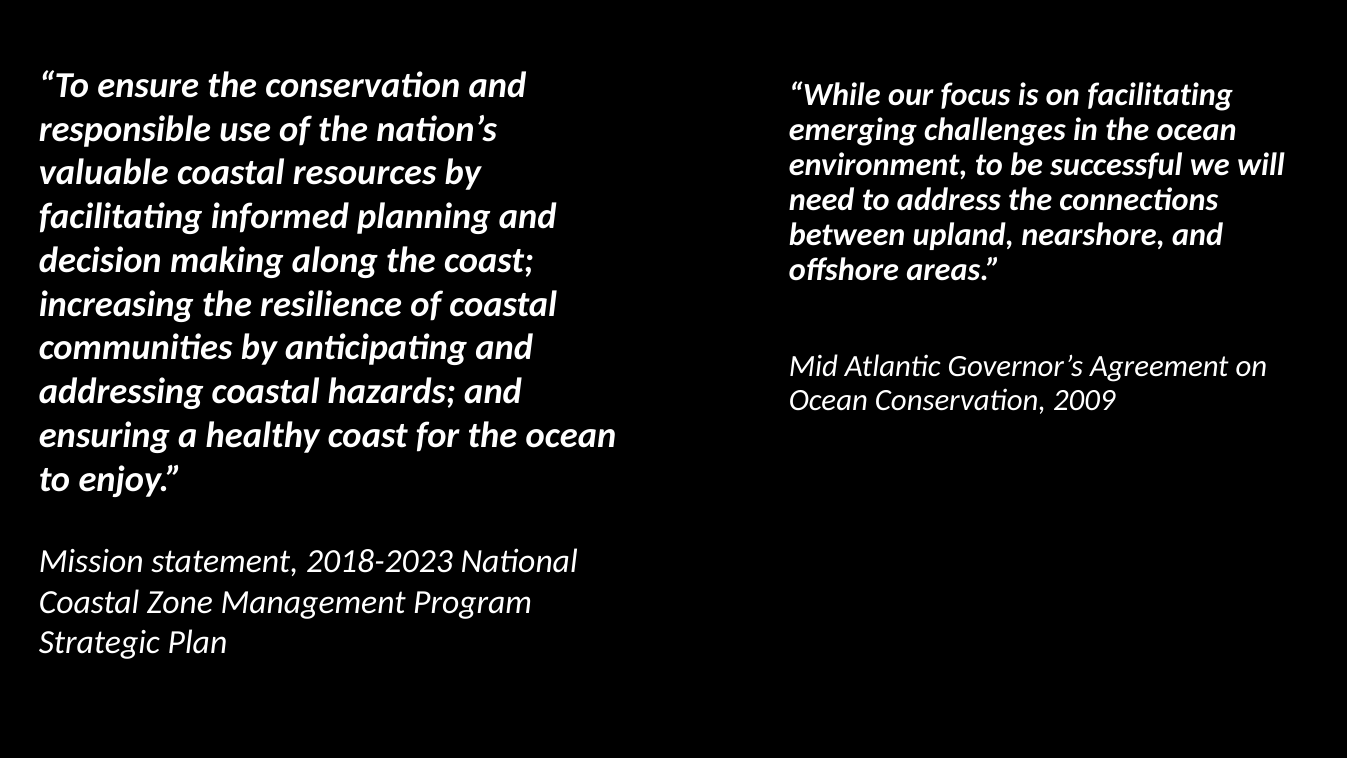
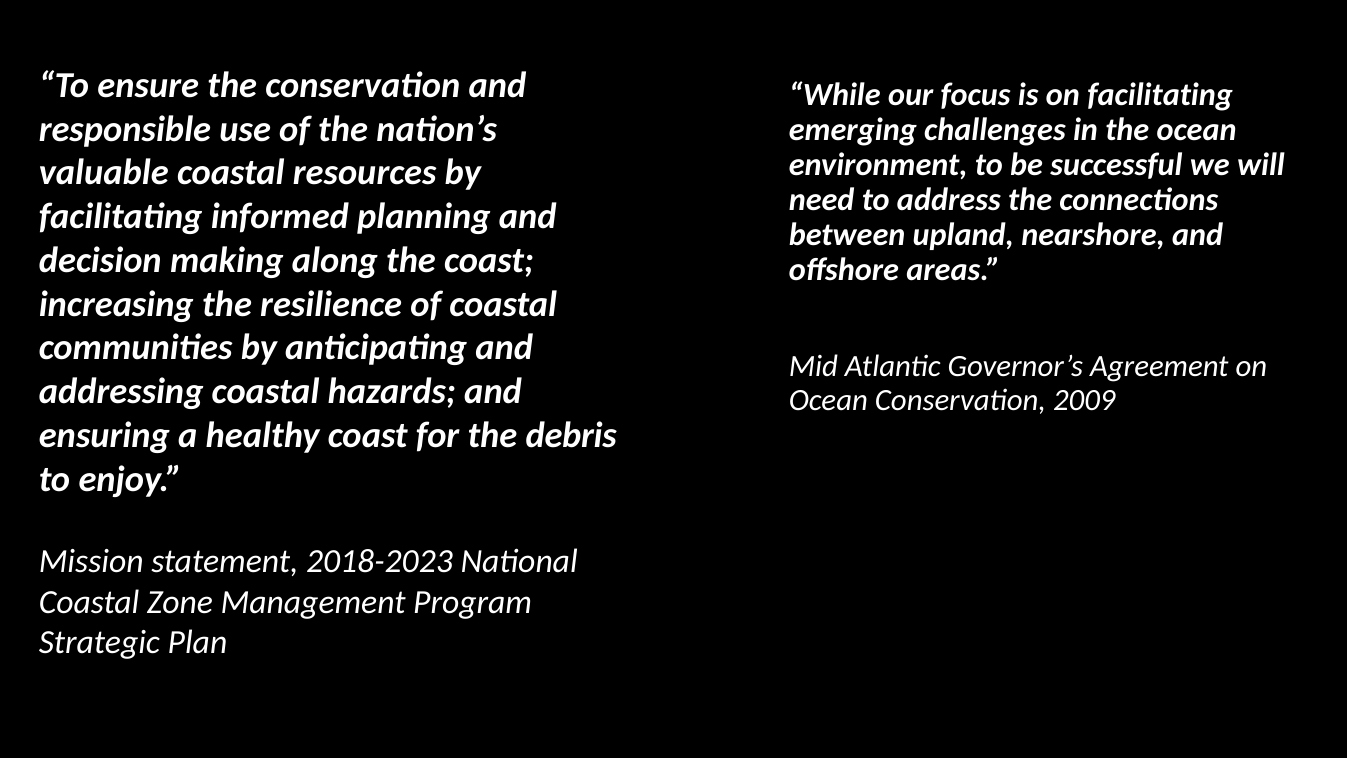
for the ocean: ocean -> debris
